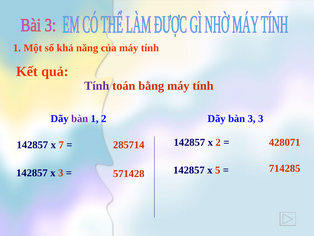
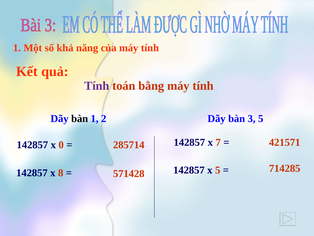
bàn at (80, 118) colour: purple -> black
3 3: 3 -> 5
x 2: 2 -> 7
428071: 428071 -> 421571
7: 7 -> 0
x 3: 3 -> 8
